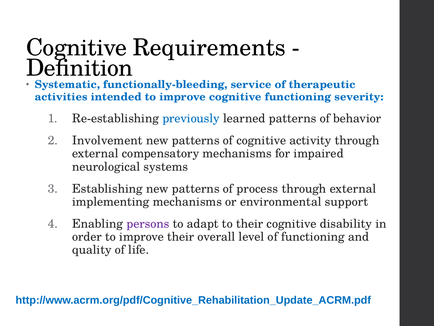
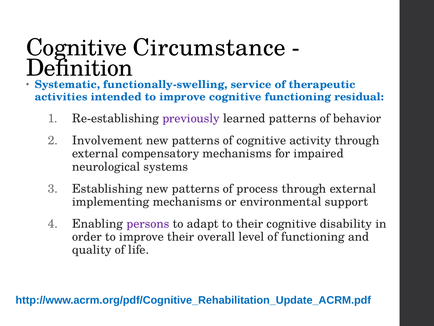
Requirements: Requirements -> Circumstance
functionally-bleeding: functionally-bleeding -> functionally-swelling
severity: severity -> residual
previously colour: blue -> purple
